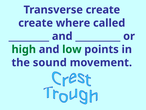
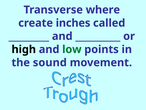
Transverse create: create -> where
where: where -> inches
high colour: green -> black
